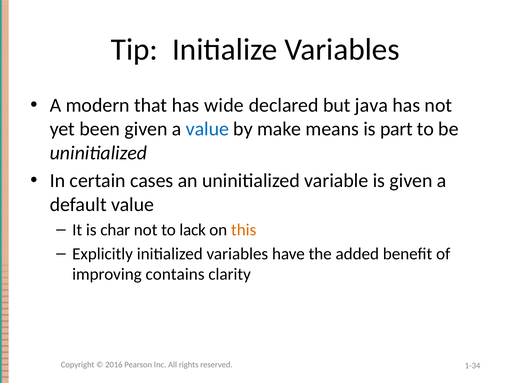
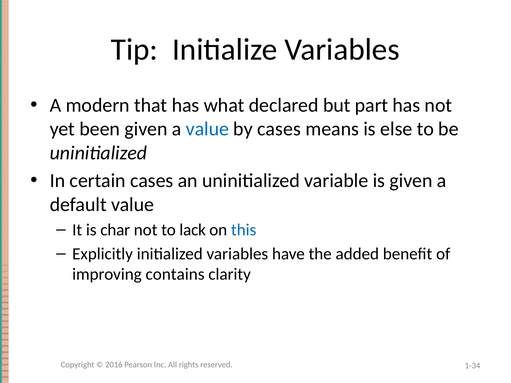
wide: wide -> what
java: java -> part
by make: make -> cases
part: part -> else
this colour: orange -> blue
